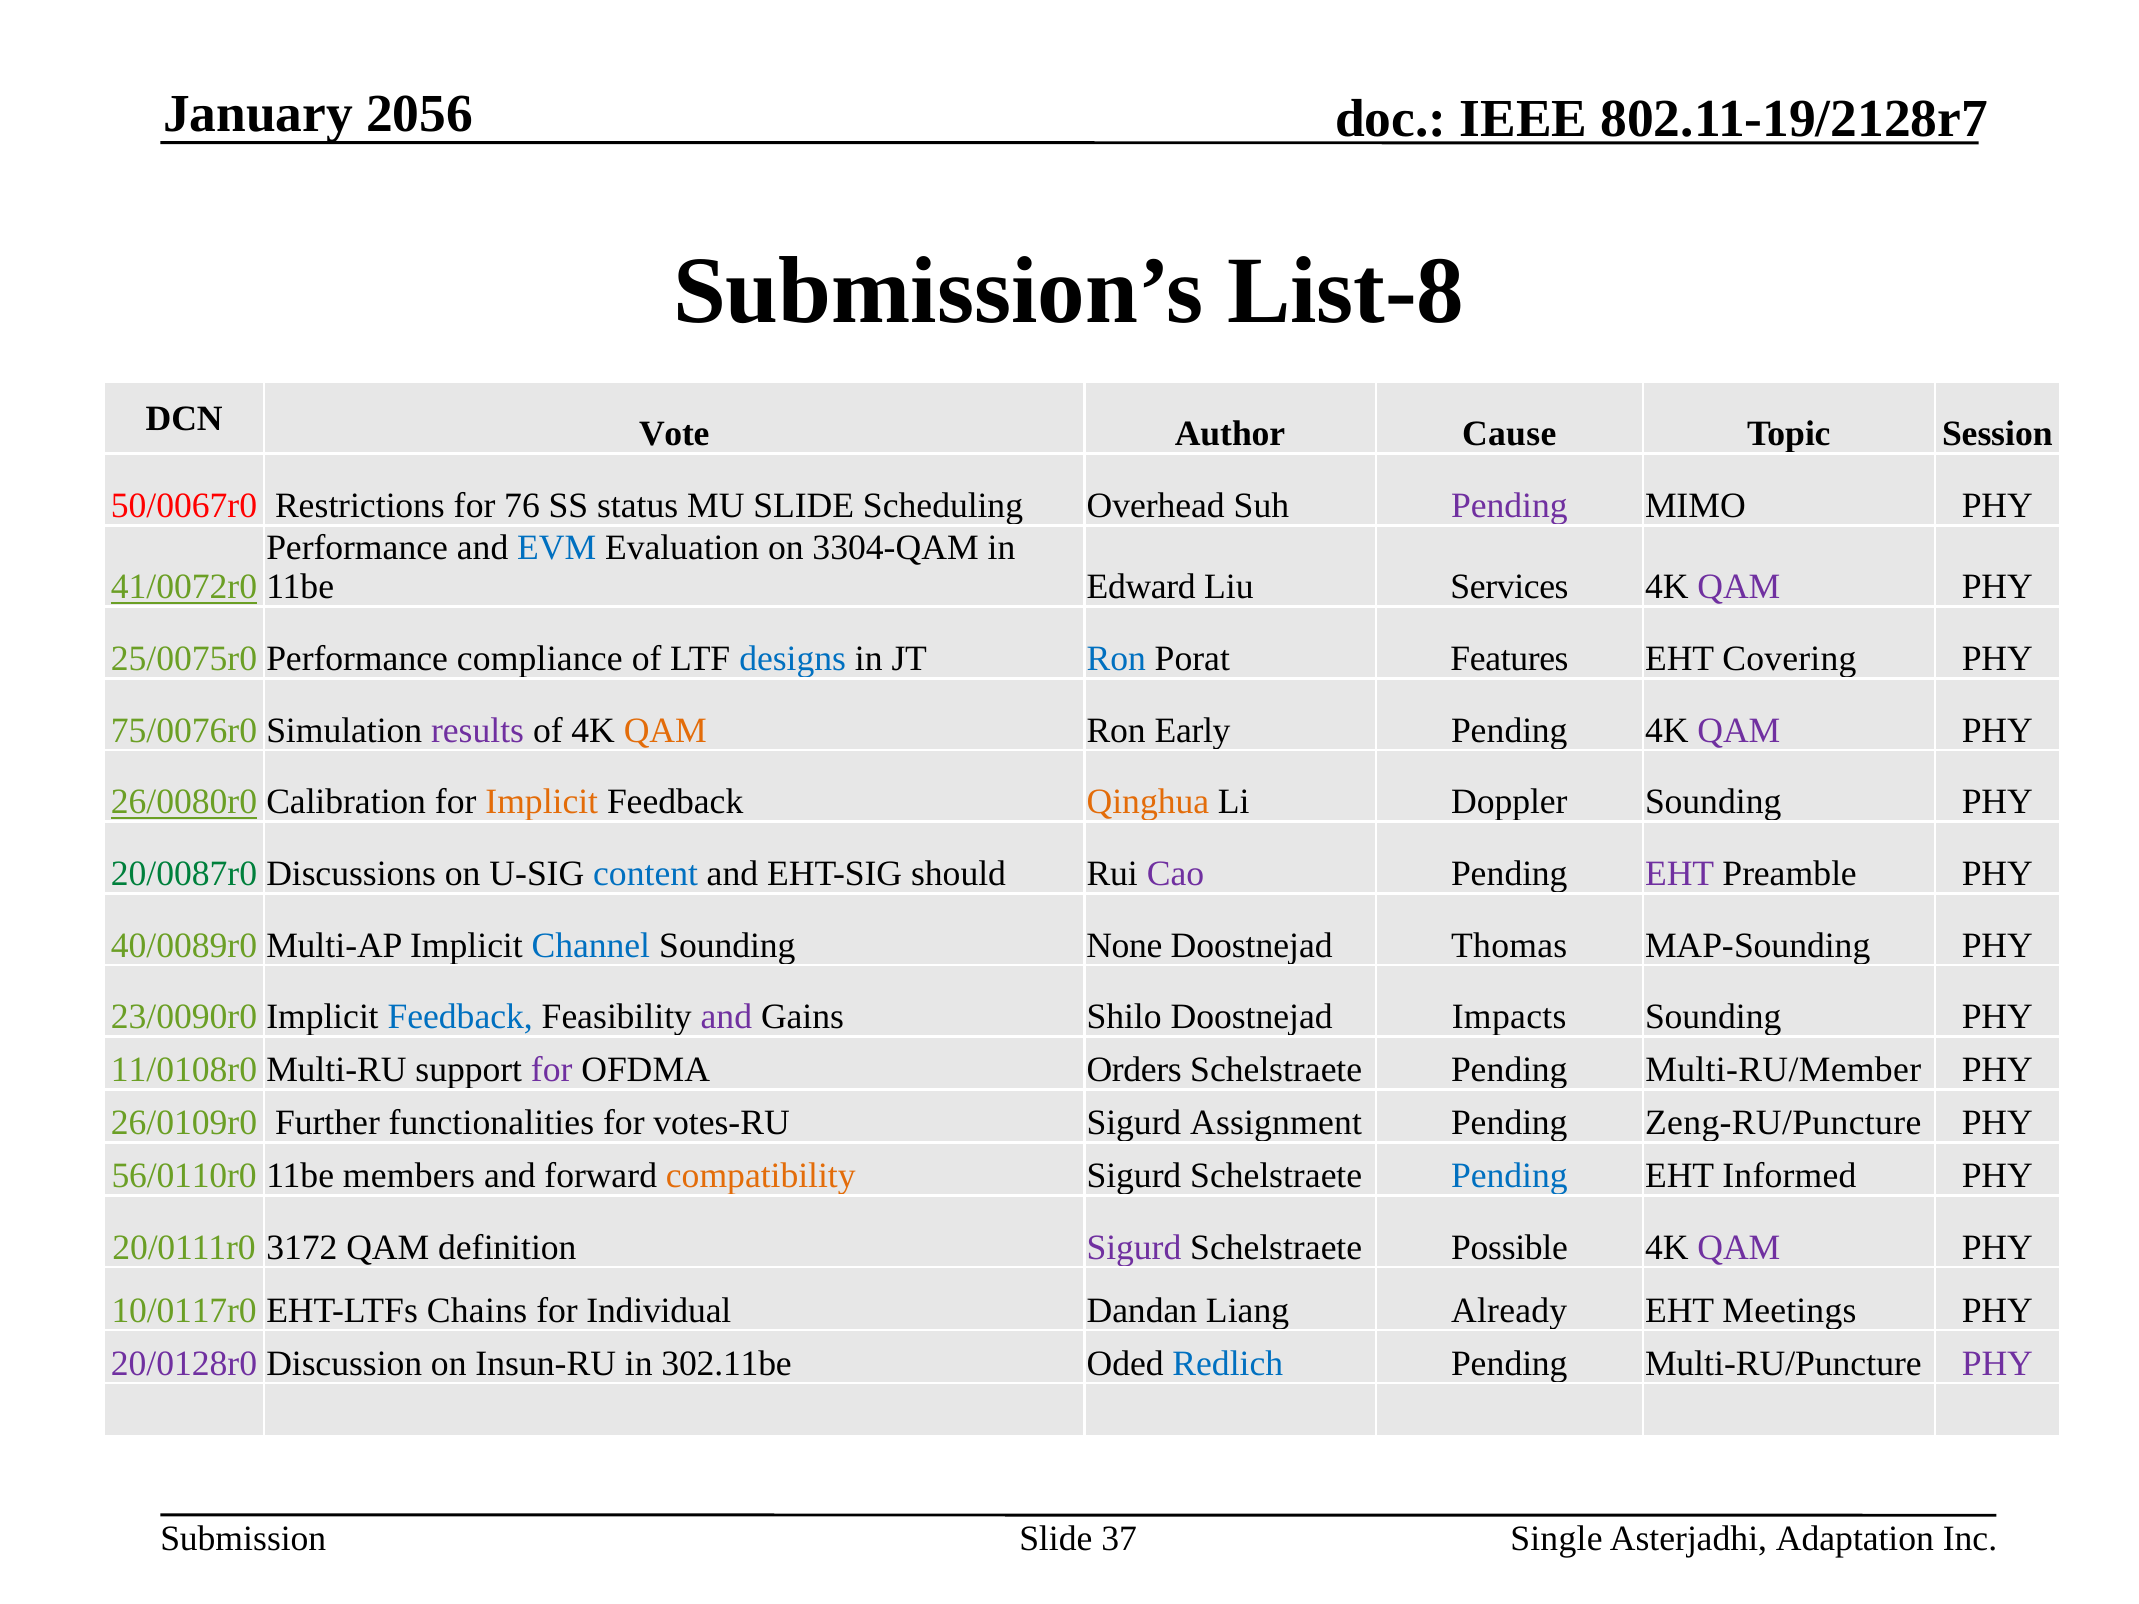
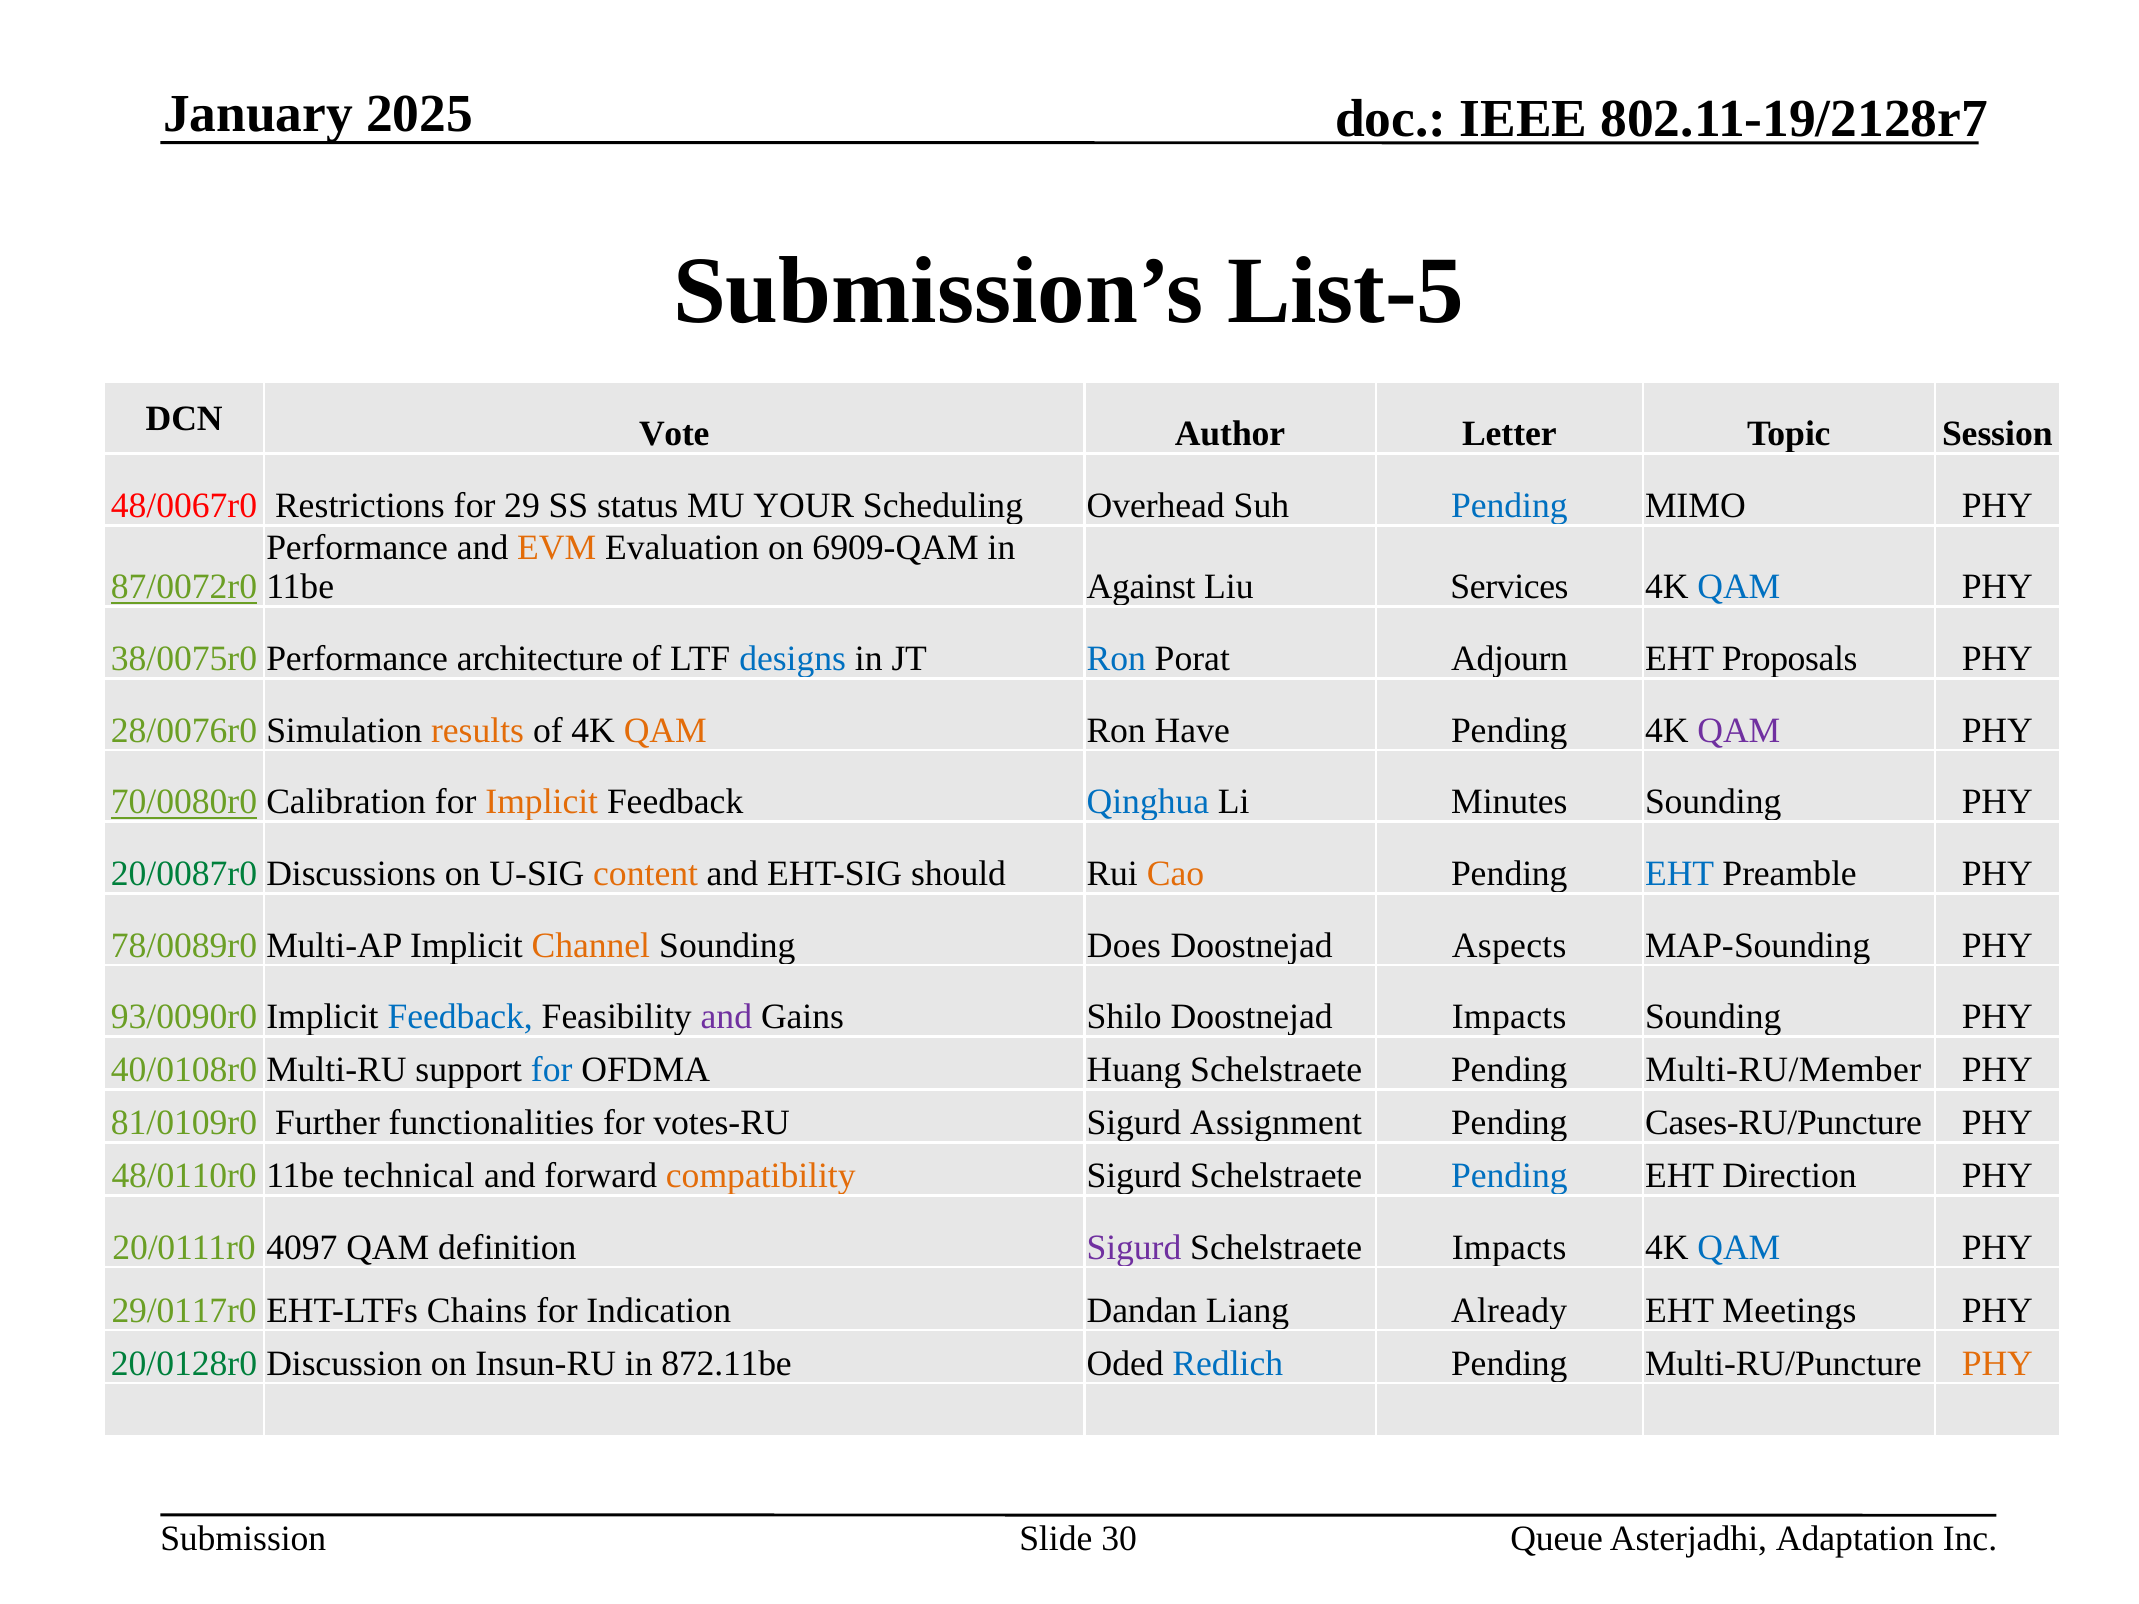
2056: 2056 -> 2025
List-8: List-8 -> List-5
Cause: Cause -> Letter
50/0067r0: 50/0067r0 -> 48/0067r0
76: 76 -> 29
MU SLIDE: SLIDE -> YOUR
Pending at (1509, 506) colour: purple -> blue
EVM colour: blue -> orange
3304-QAM: 3304-QAM -> 6909-QAM
41/0072r0: 41/0072r0 -> 87/0072r0
Edward: Edward -> Against
QAM at (1739, 587) colour: purple -> blue
25/0075r0: 25/0075r0 -> 38/0075r0
compliance: compliance -> architecture
Features: Features -> Adjourn
Covering: Covering -> Proposals
75/0076r0: 75/0076r0 -> 28/0076r0
results colour: purple -> orange
Early: Early -> Have
26/0080r0: 26/0080r0 -> 70/0080r0
Qinghua colour: orange -> blue
Doppler: Doppler -> Minutes
content colour: blue -> orange
Cao colour: purple -> orange
EHT at (1680, 874) colour: purple -> blue
40/0089r0: 40/0089r0 -> 78/0089r0
Channel colour: blue -> orange
None: None -> Does
Thomas: Thomas -> Aspects
23/0090r0: 23/0090r0 -> 93/0090r0
11/0108r0: 11/0108r0 -> 40/0108r0
for at (552, 1070) colour: purple -> blue
Orders: Orders -> Huang
26/0109r0: 26/0109r0 -> 81/0109r0
Zeng-RU/Puncture: Zeng-RU/Puncture -> Cases-RU/Puncture
56/0110r0: 56/0110r0 -> 48/0110r0
members: members -> technical
Informed: Informed -> Direction
3172: 3172 -> 4097
Schelstraete Possible: Possible -> Impacts
QAM at (1739, 1248) colour: purple -> blue
10/0117r0: 10/0117r0 -> 29/0117r0
Individual: Individual -> Indication
20/0128r0 colour: purple -> green
302.11be: 302.11be -> 872.11be
PHY at (1997, 1364) colour: purple -> orange
37: 37 -> 30
Single: Single -> Queue
